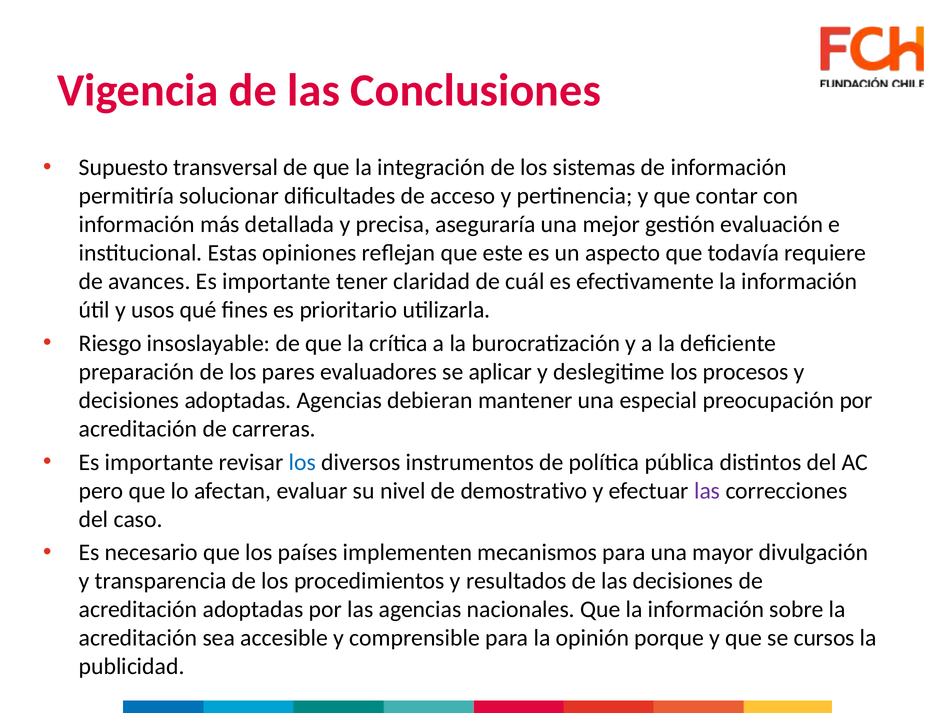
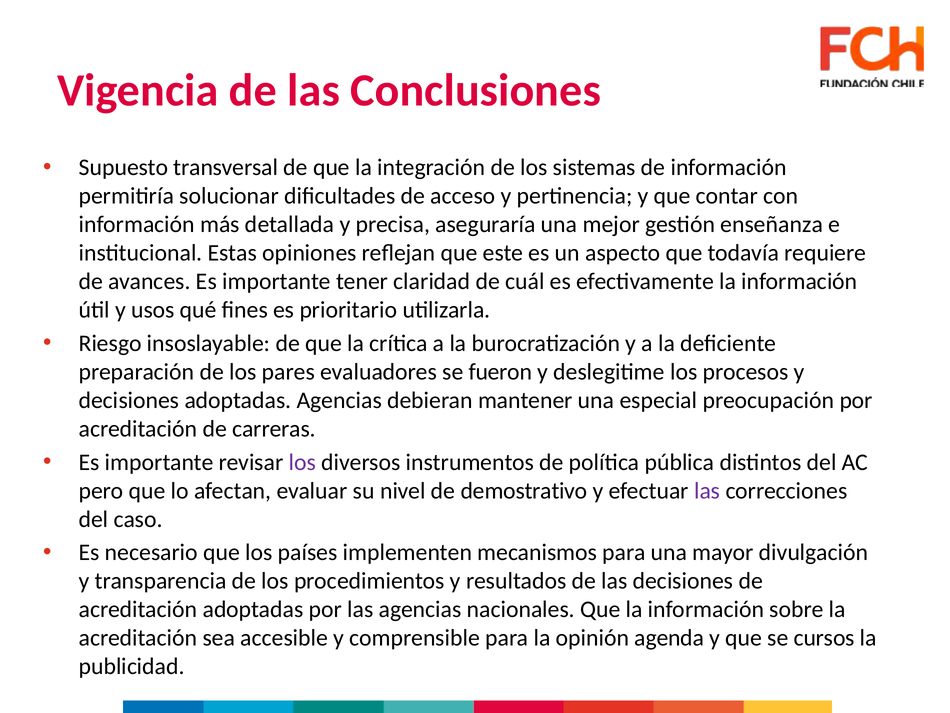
evaluación: evaluación -> enseñanza
aplicar: aplicar -> fueron
los at (302, 462) colour: blue -> purple
porque: porque -> agenda
